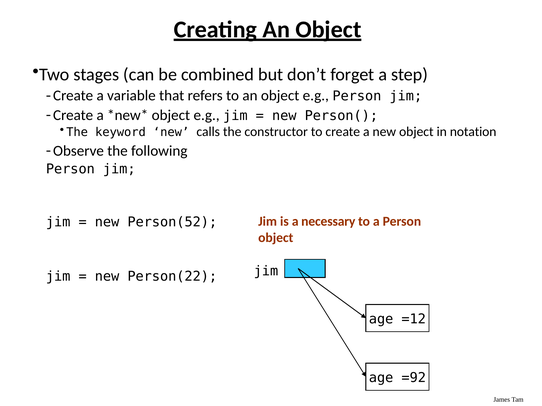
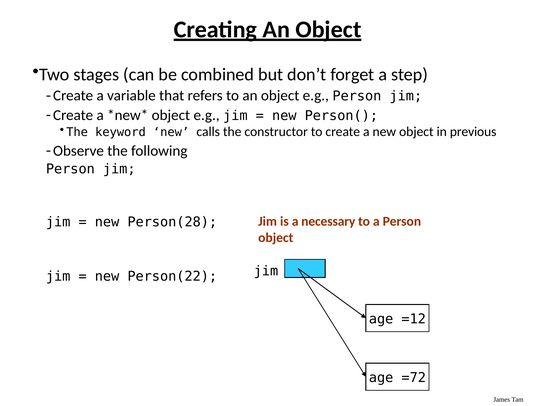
notation: notation -> previous
Person(52: Person(52 -> Person(28
=92: =92 -> =72
